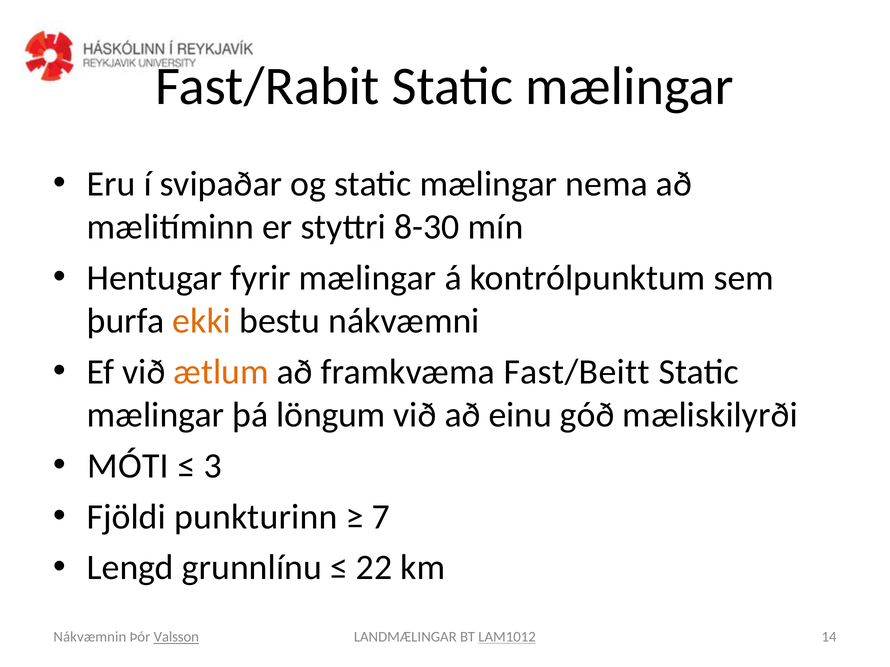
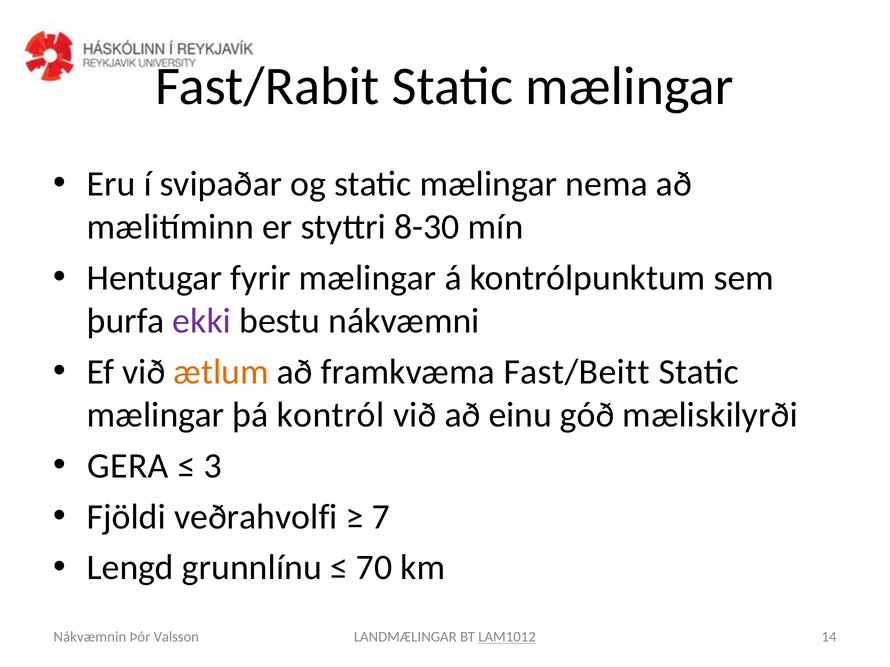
ekki colour: orange -> purple
löngum: löngum -> kontról
MÓTI: MÓTI -> GERA
punkturinn: punkturinn -> veðrahvolfi
22: 22 -> 70
Valsson underline: present -> none
